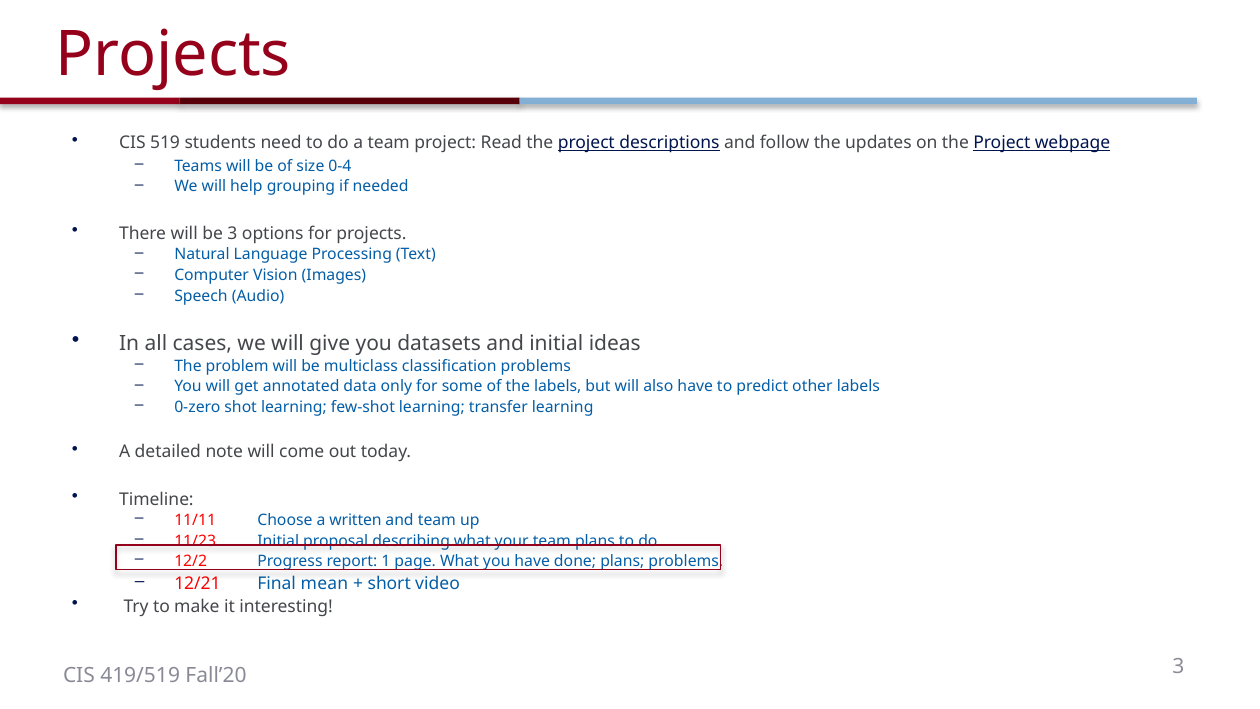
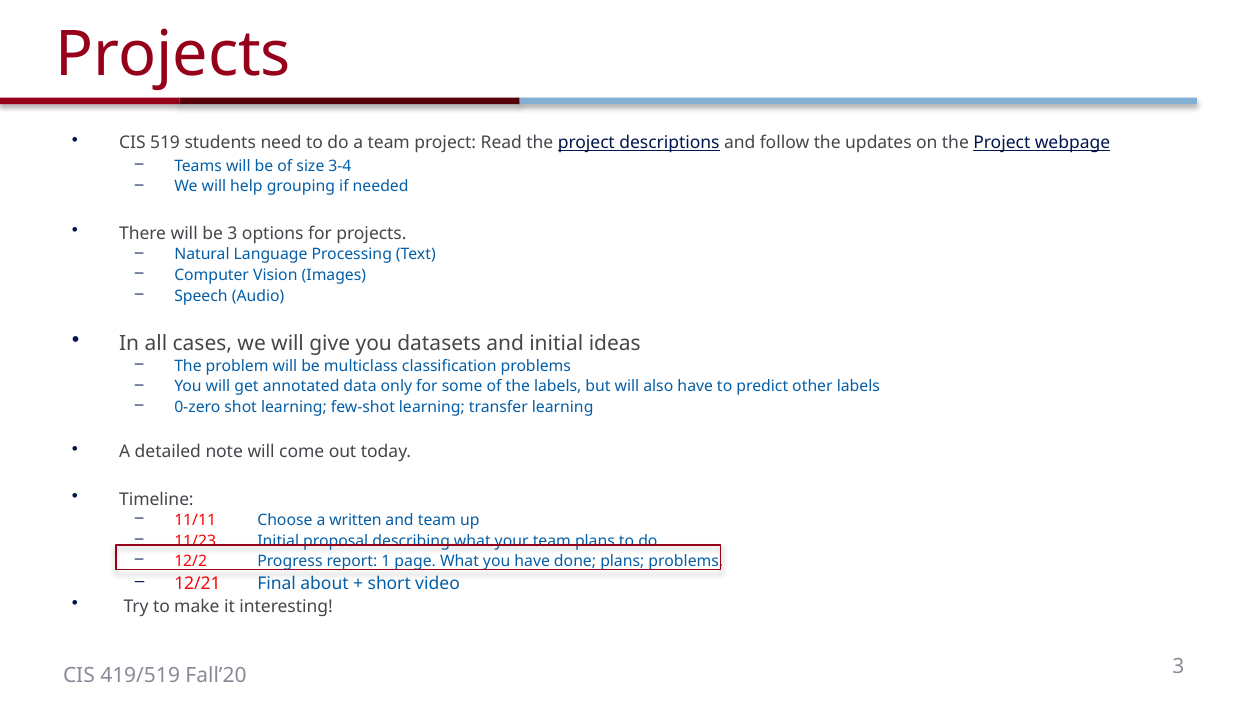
0-4: 0-4 -> 3-4
mean: mean -> about
